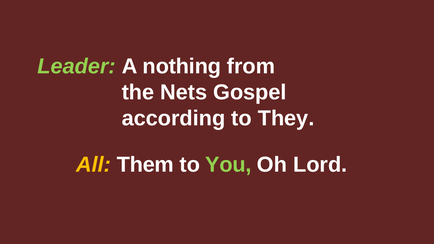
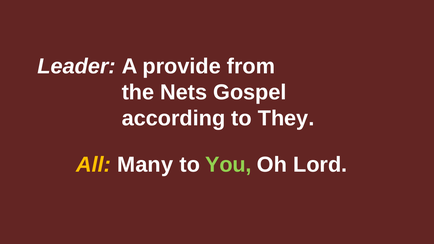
Leader colour: light green -> white
nothing: nothing -> provide
Them: Them -> Many
